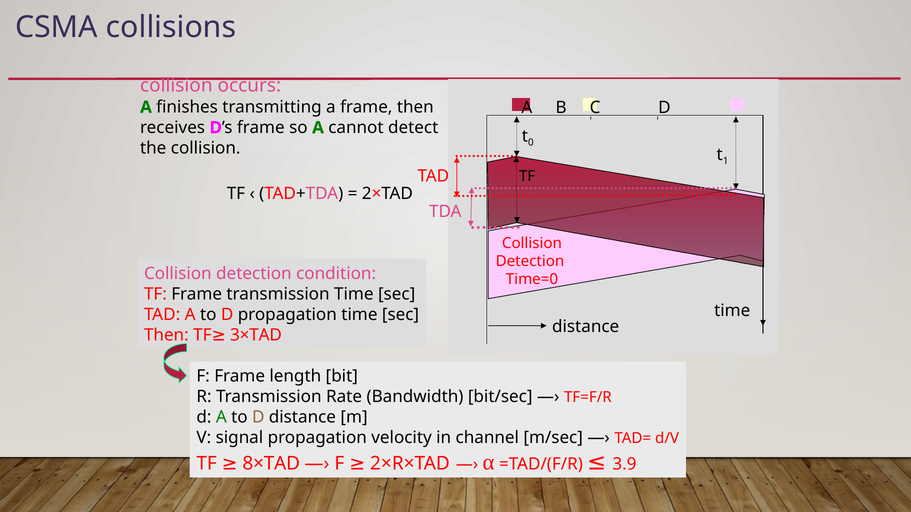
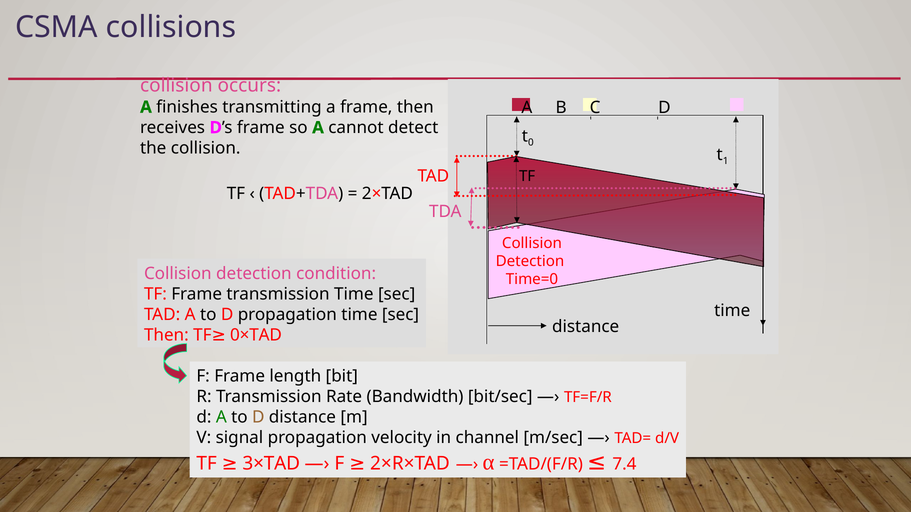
3×TAD: 3×TAD -> 0×TAD
3.9: 3.9 -> 7.4
8×TAD: 8×TAD -> 3×TAD
